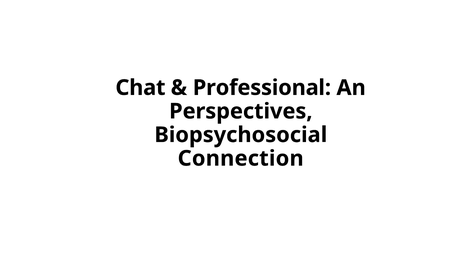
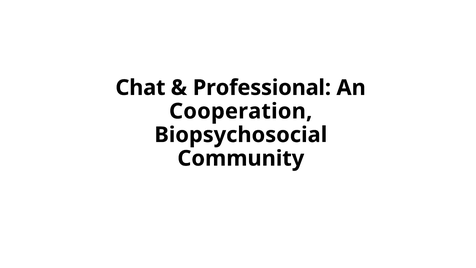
Perspectives: Perspectives -> Cooperation
Connection: Connection -> Community
